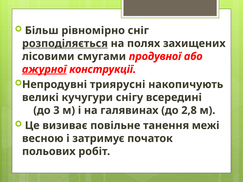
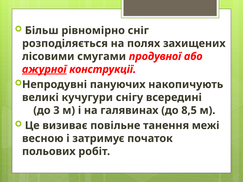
розподіляється underline: present -> none
триярусні: триярусні -> пануючих
2,8: 2,8 -> 8,5
